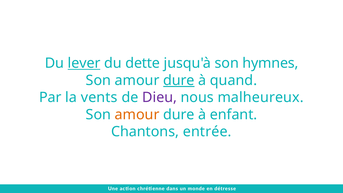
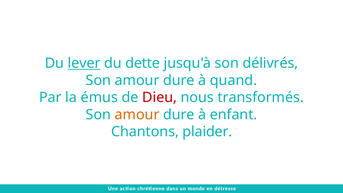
hymnes: hymnes -> délivrés
dure at (179, 80) underline: present -> none
vents: vents -> émus
Dieu colour: purple -> red
malheureux: malheureux -> transformés
entrée: entrée -> plaider
